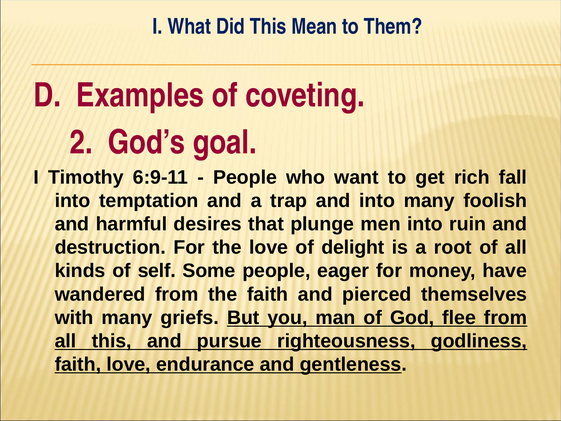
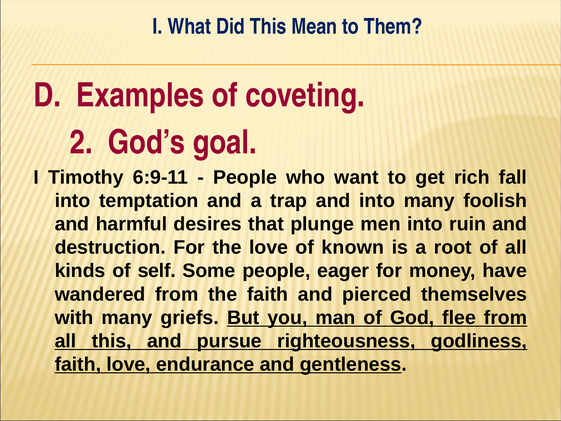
delight: delight -> known
